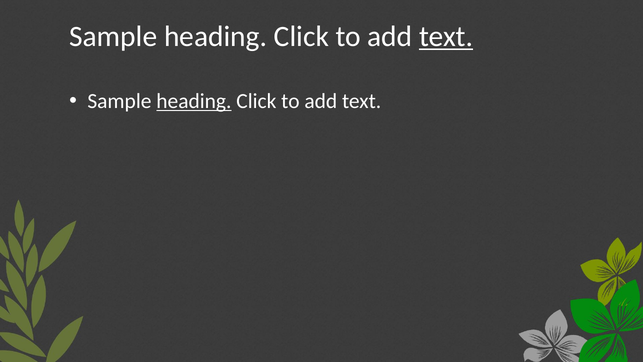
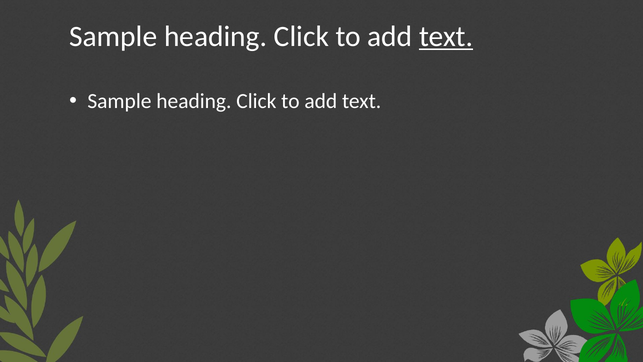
heading at (194, 101) underline: present -> none
